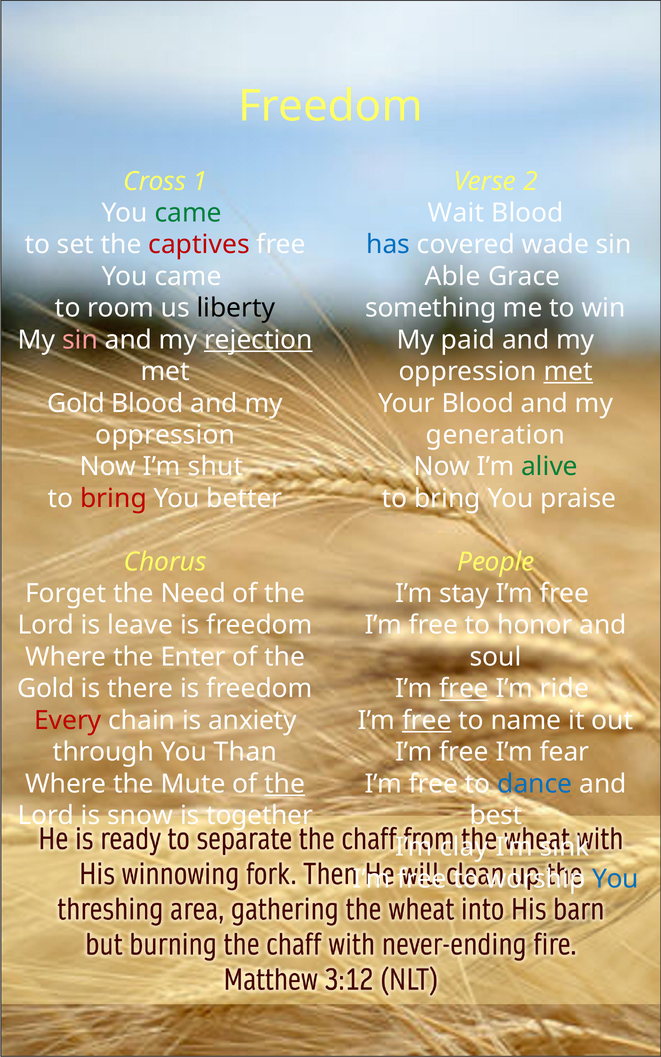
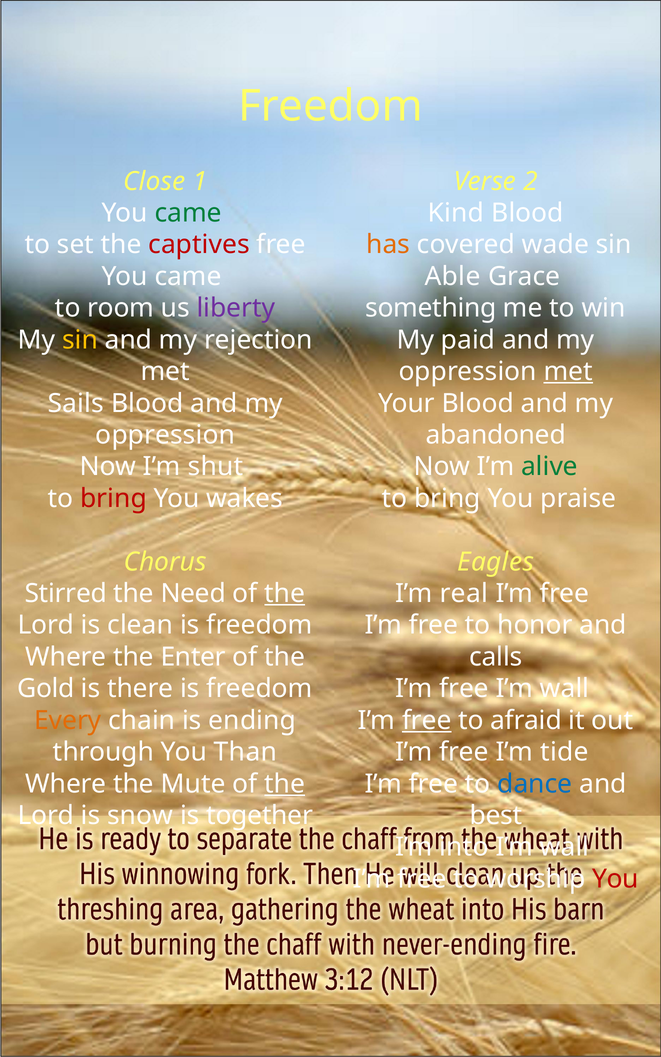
Cross: Cross -> Close
Wait: Wait -> Kind
has colour: blue -> orange
liberty colour: black -> purple
sin at (80, 340) colour: pink -> yellow
rejection underline: present -> none
Gold at (76, 404): Gold -> Sails
generation: generation -> abandoned
better: better -> wakes
People: People -> Eagles
Forget: Forget -> Stirred
the at (285, 594) underline: none -> present
stay: stay -> real
leave: leave -> clean
soul: soul -> calls
free at (464, 689) underline: present -> none
ride at (564, 689): ride -> wall
Every colour: red -> orange
anxiety: anxiety -> ending
name: name -> afraid
fear: fear -> tide
clay: clay -> into
sink at (565, 848): sink -> wall
You at (615, 879) colour: blue -> red
